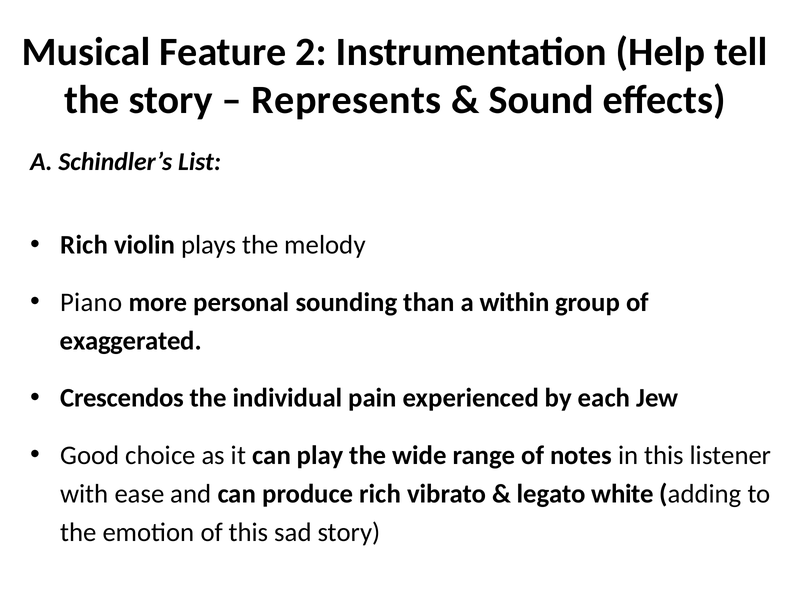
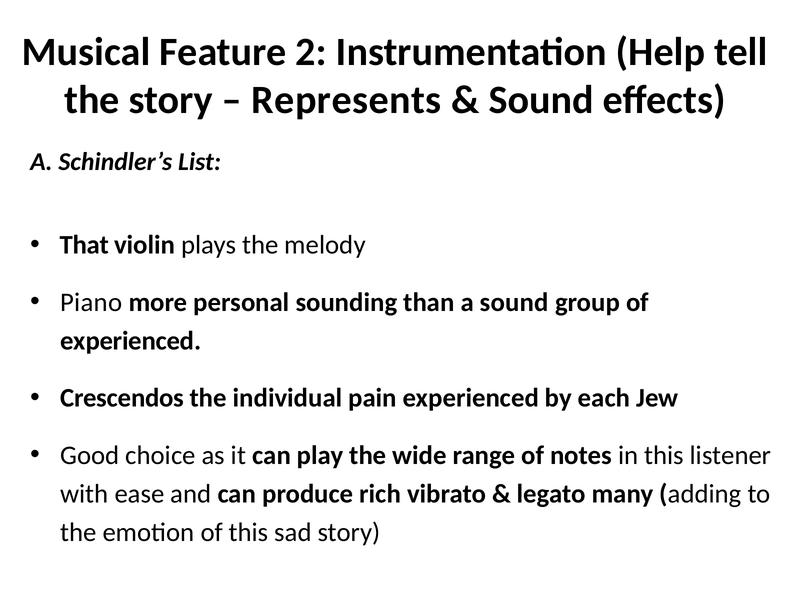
Rich at (84, 245): Rich -> That
a within: within -> sound
exaggerated at (131, 341): exaggerated -> experienced
white: white -> many
